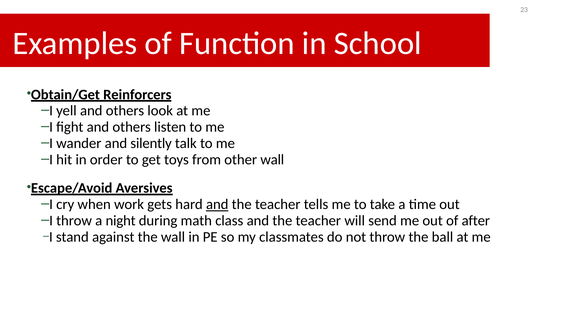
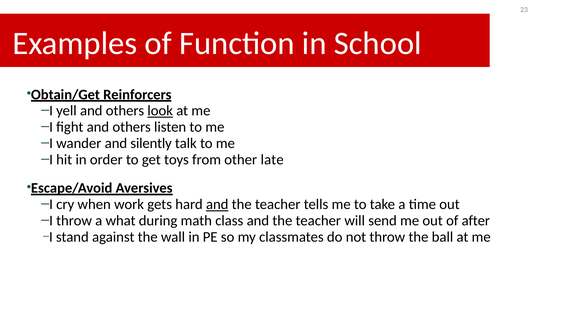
look underline: none -> present
other wall: wall -> late
night: night -> what
